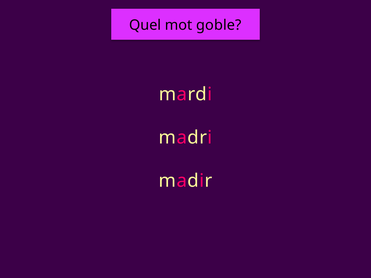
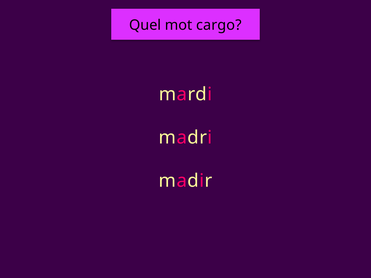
goble: goble -> cargo
